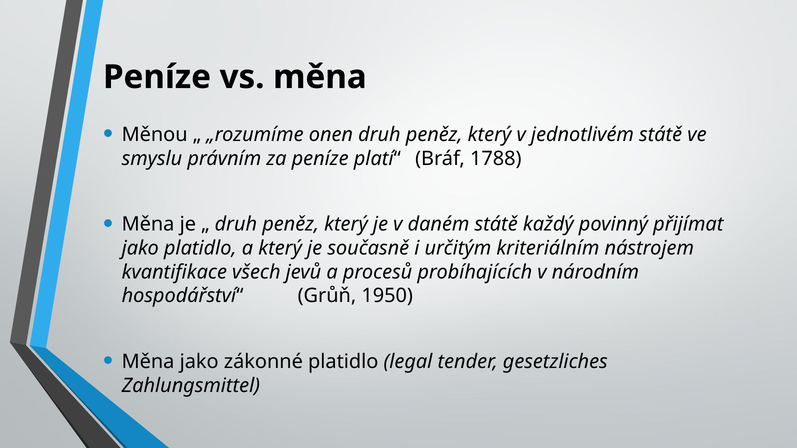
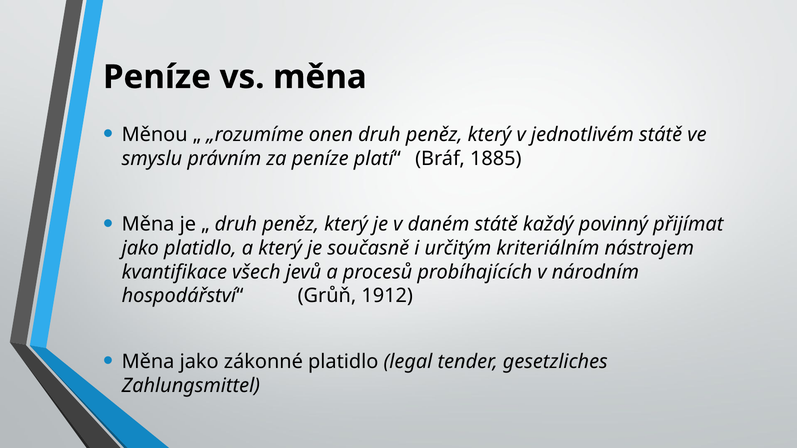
1788: 1788 -> 1885
1950: 1950 -> 1912
